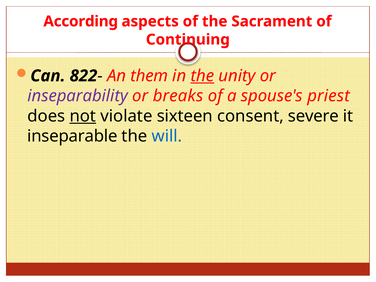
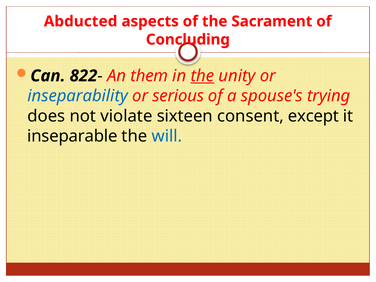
According: According -> Abducted
Continuing: Continuing -> Concluding
inseparability colour: purple -> blue
breaks: breaks -> serious
priest: priest -> trying
not underline: present -> none
severe: severe -> except
